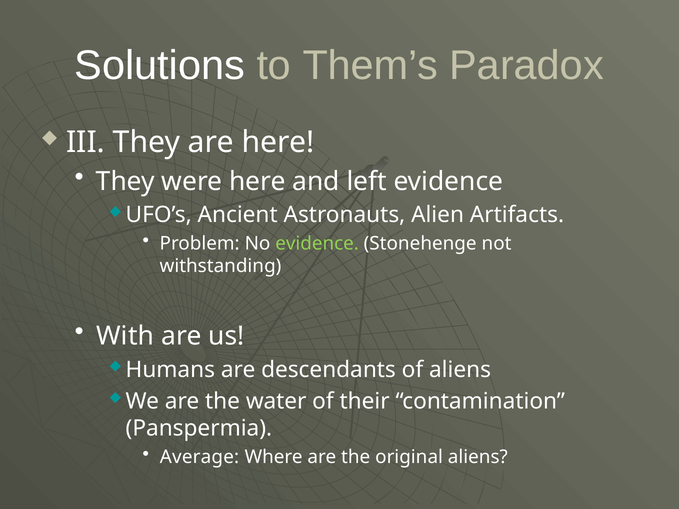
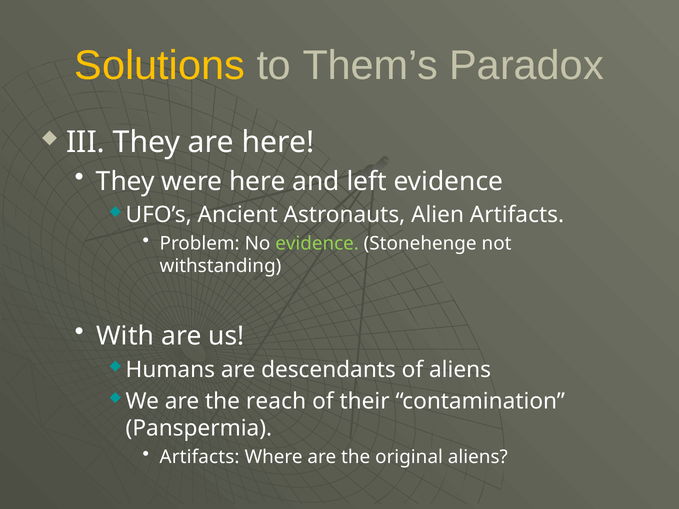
Solutions colour: white -> yellow
water: water -> reach
Average at (200, 457): Average -> Artifacts
